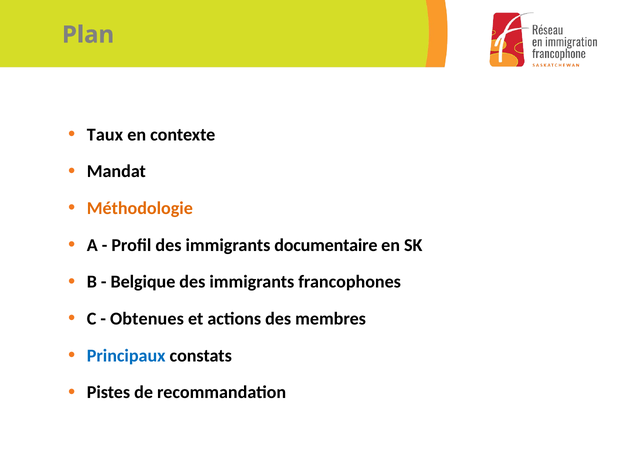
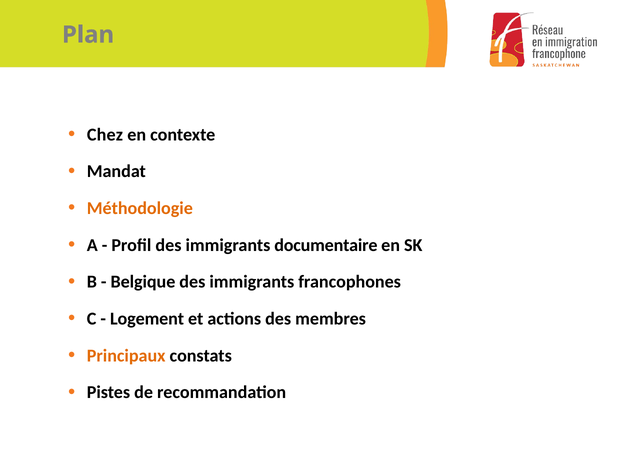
Taux: Taux -> Chez
Obtenues: Obtenues -> Logement
Principaux colour: blue -> orange
